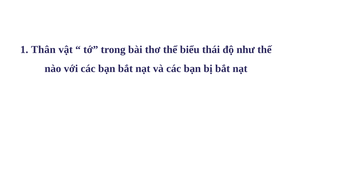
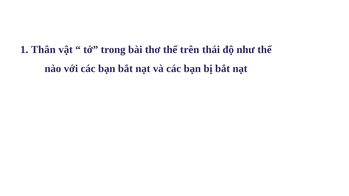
biểu: biểu -> trên
